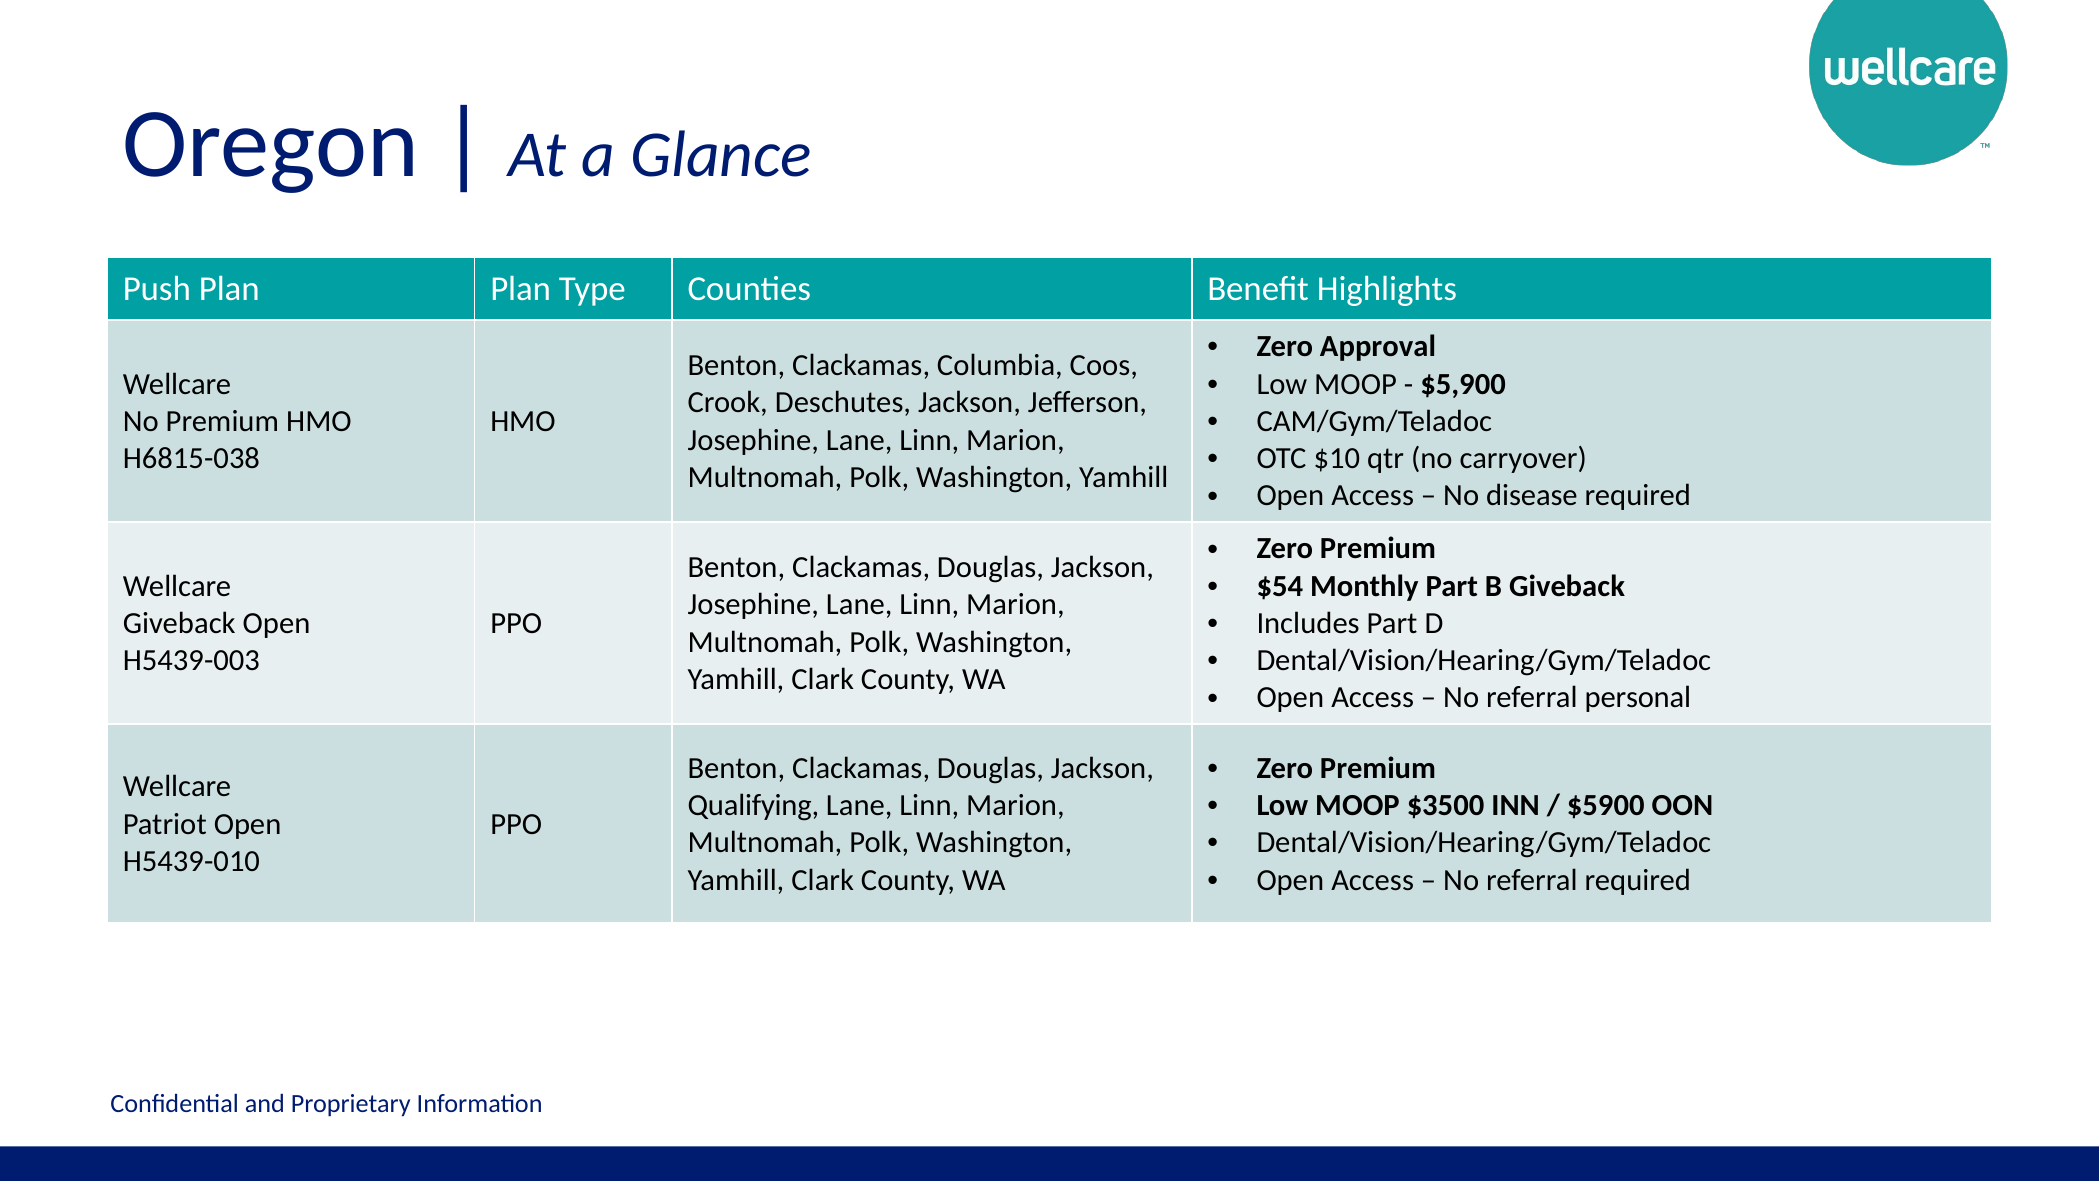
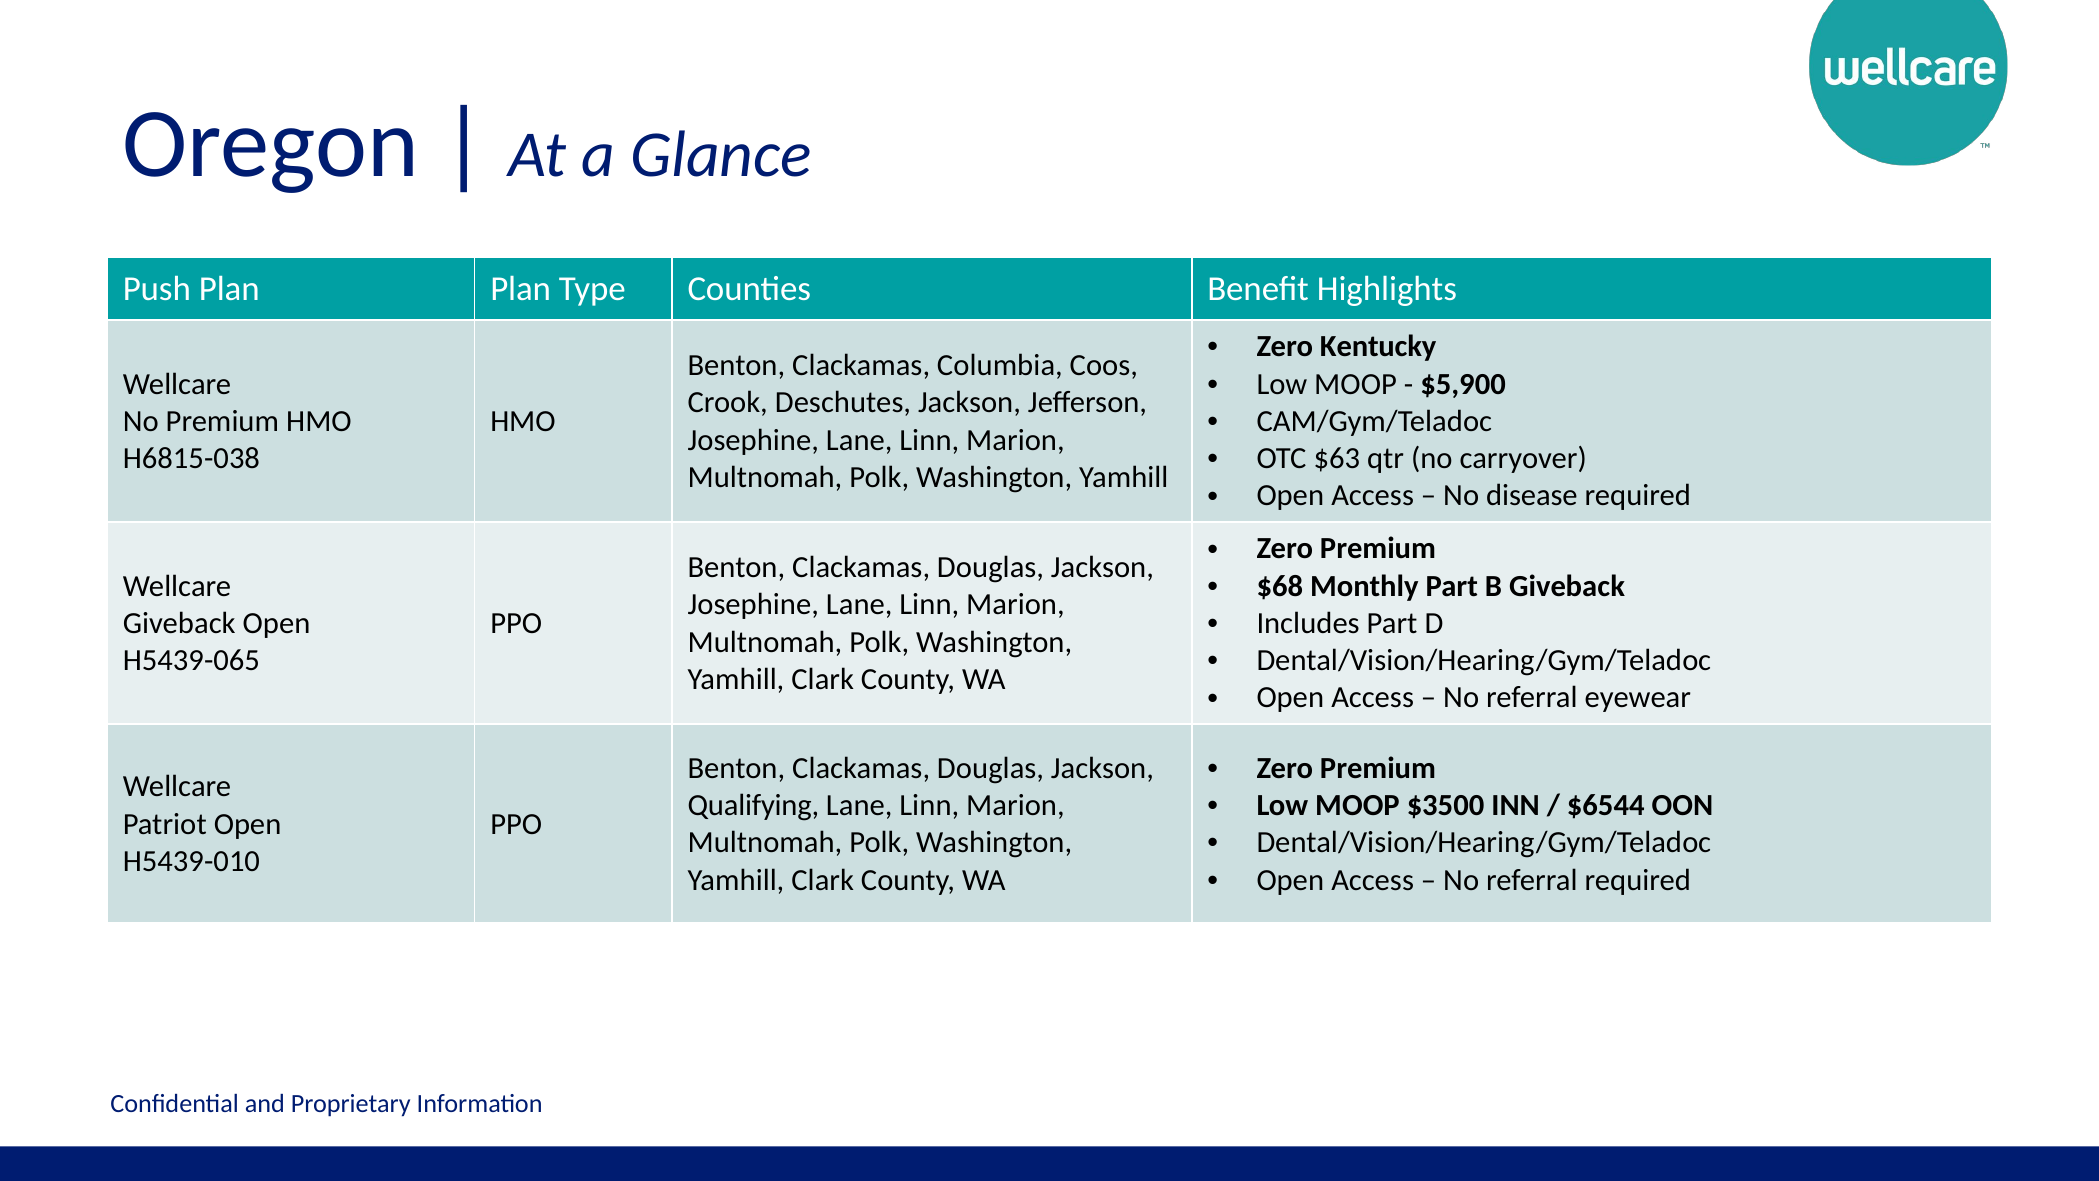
Approval: Approval -> Kentucky
$10: $10 -> $63
$54: $54 -> $68
H5439-003: H5439-003 -> H5439-065
personal: personal -> eyewear
$5900: $5900 -> $6544
